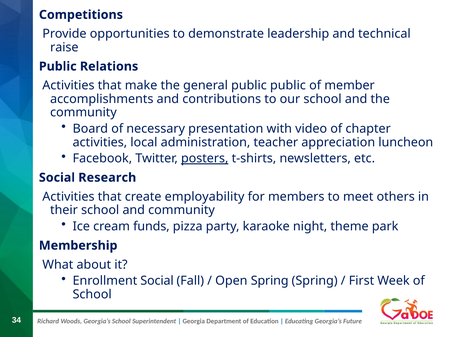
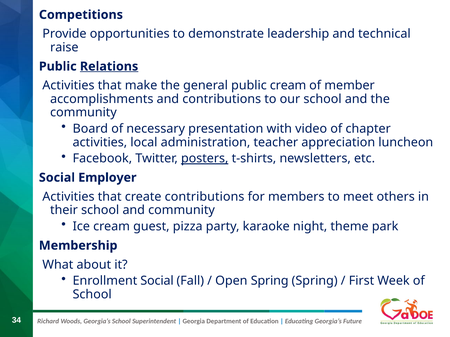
Relations underline: none -> present
public public: public -> cream
Research: Research -> Employer
create employability: employability -> contributions
funds: funds -> guest
